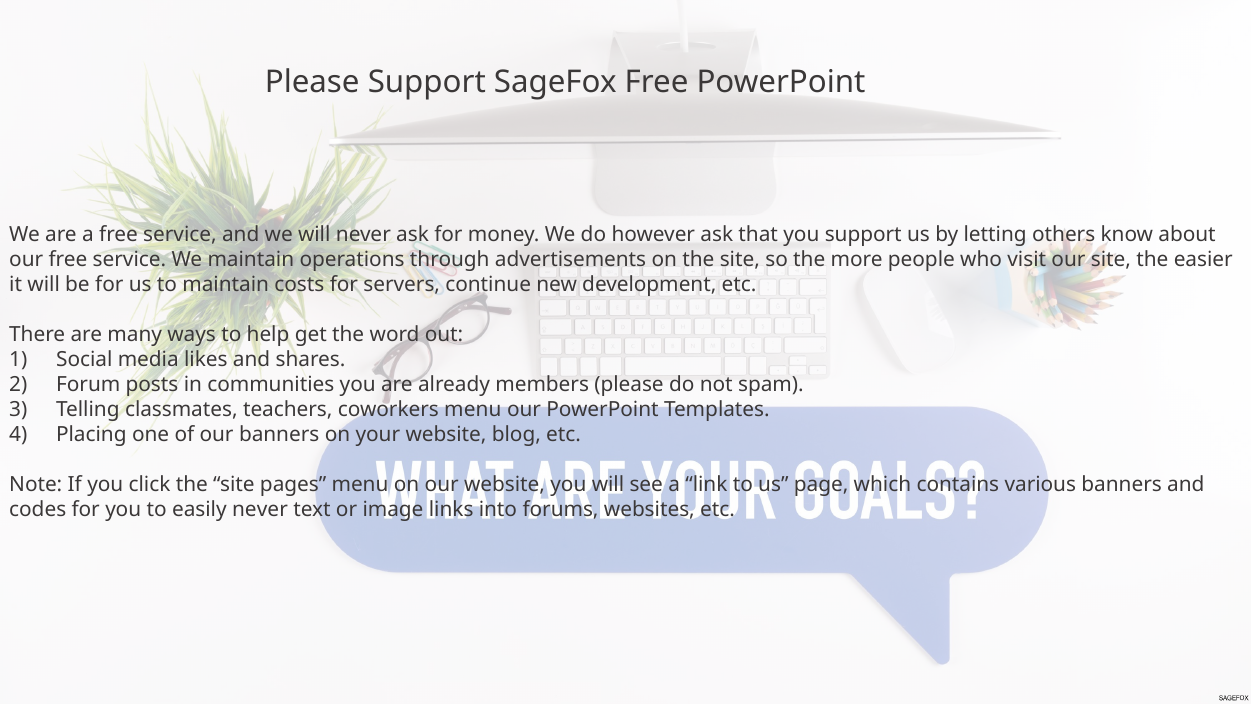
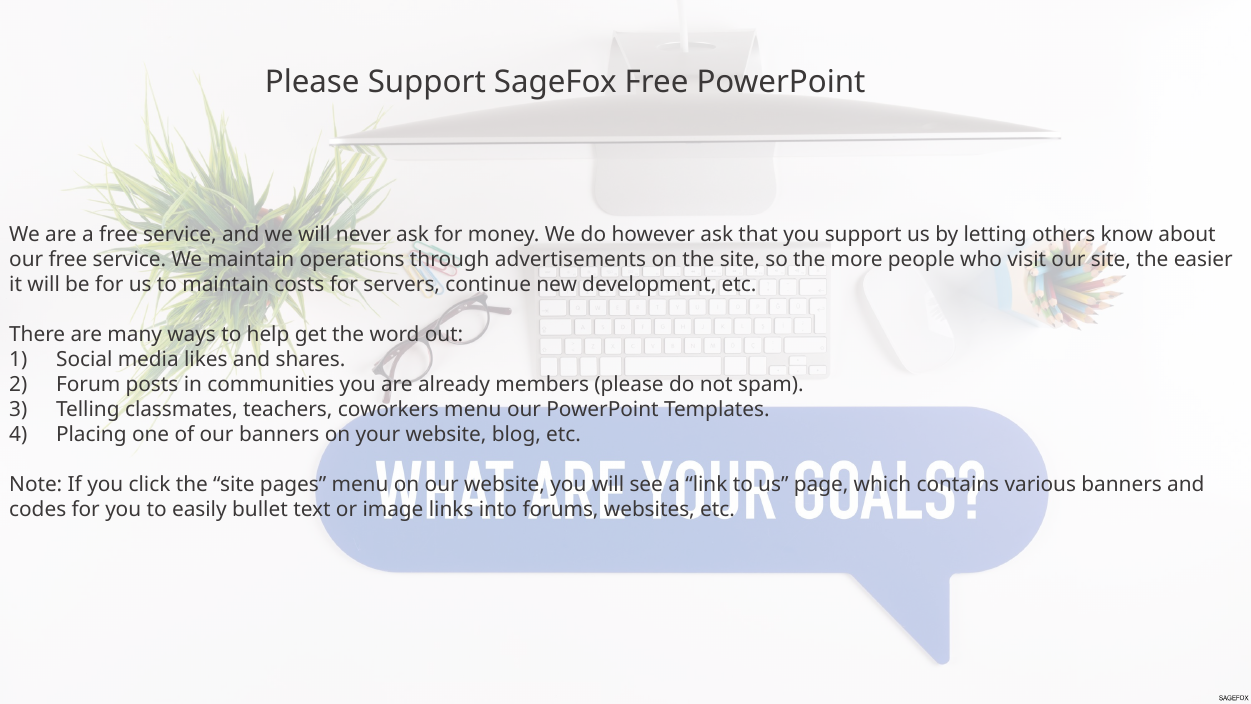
easily never: never -> bullet
